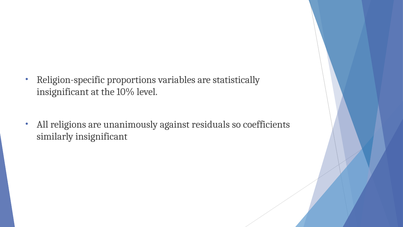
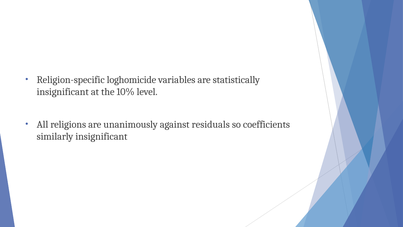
proportions: proportions -> loghomicide
